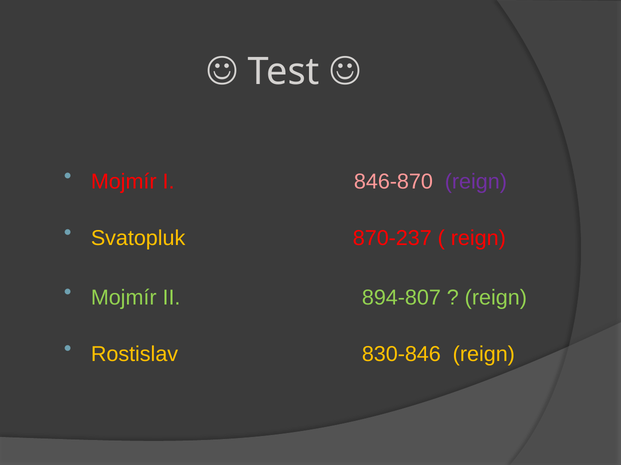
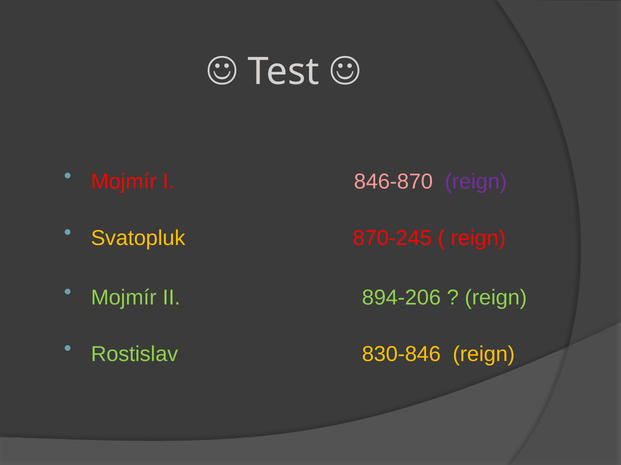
870-237: 870-237 -> 870-245
894-807: 894-807 -> 894-206
Rostislav colour: yellow -> light green
